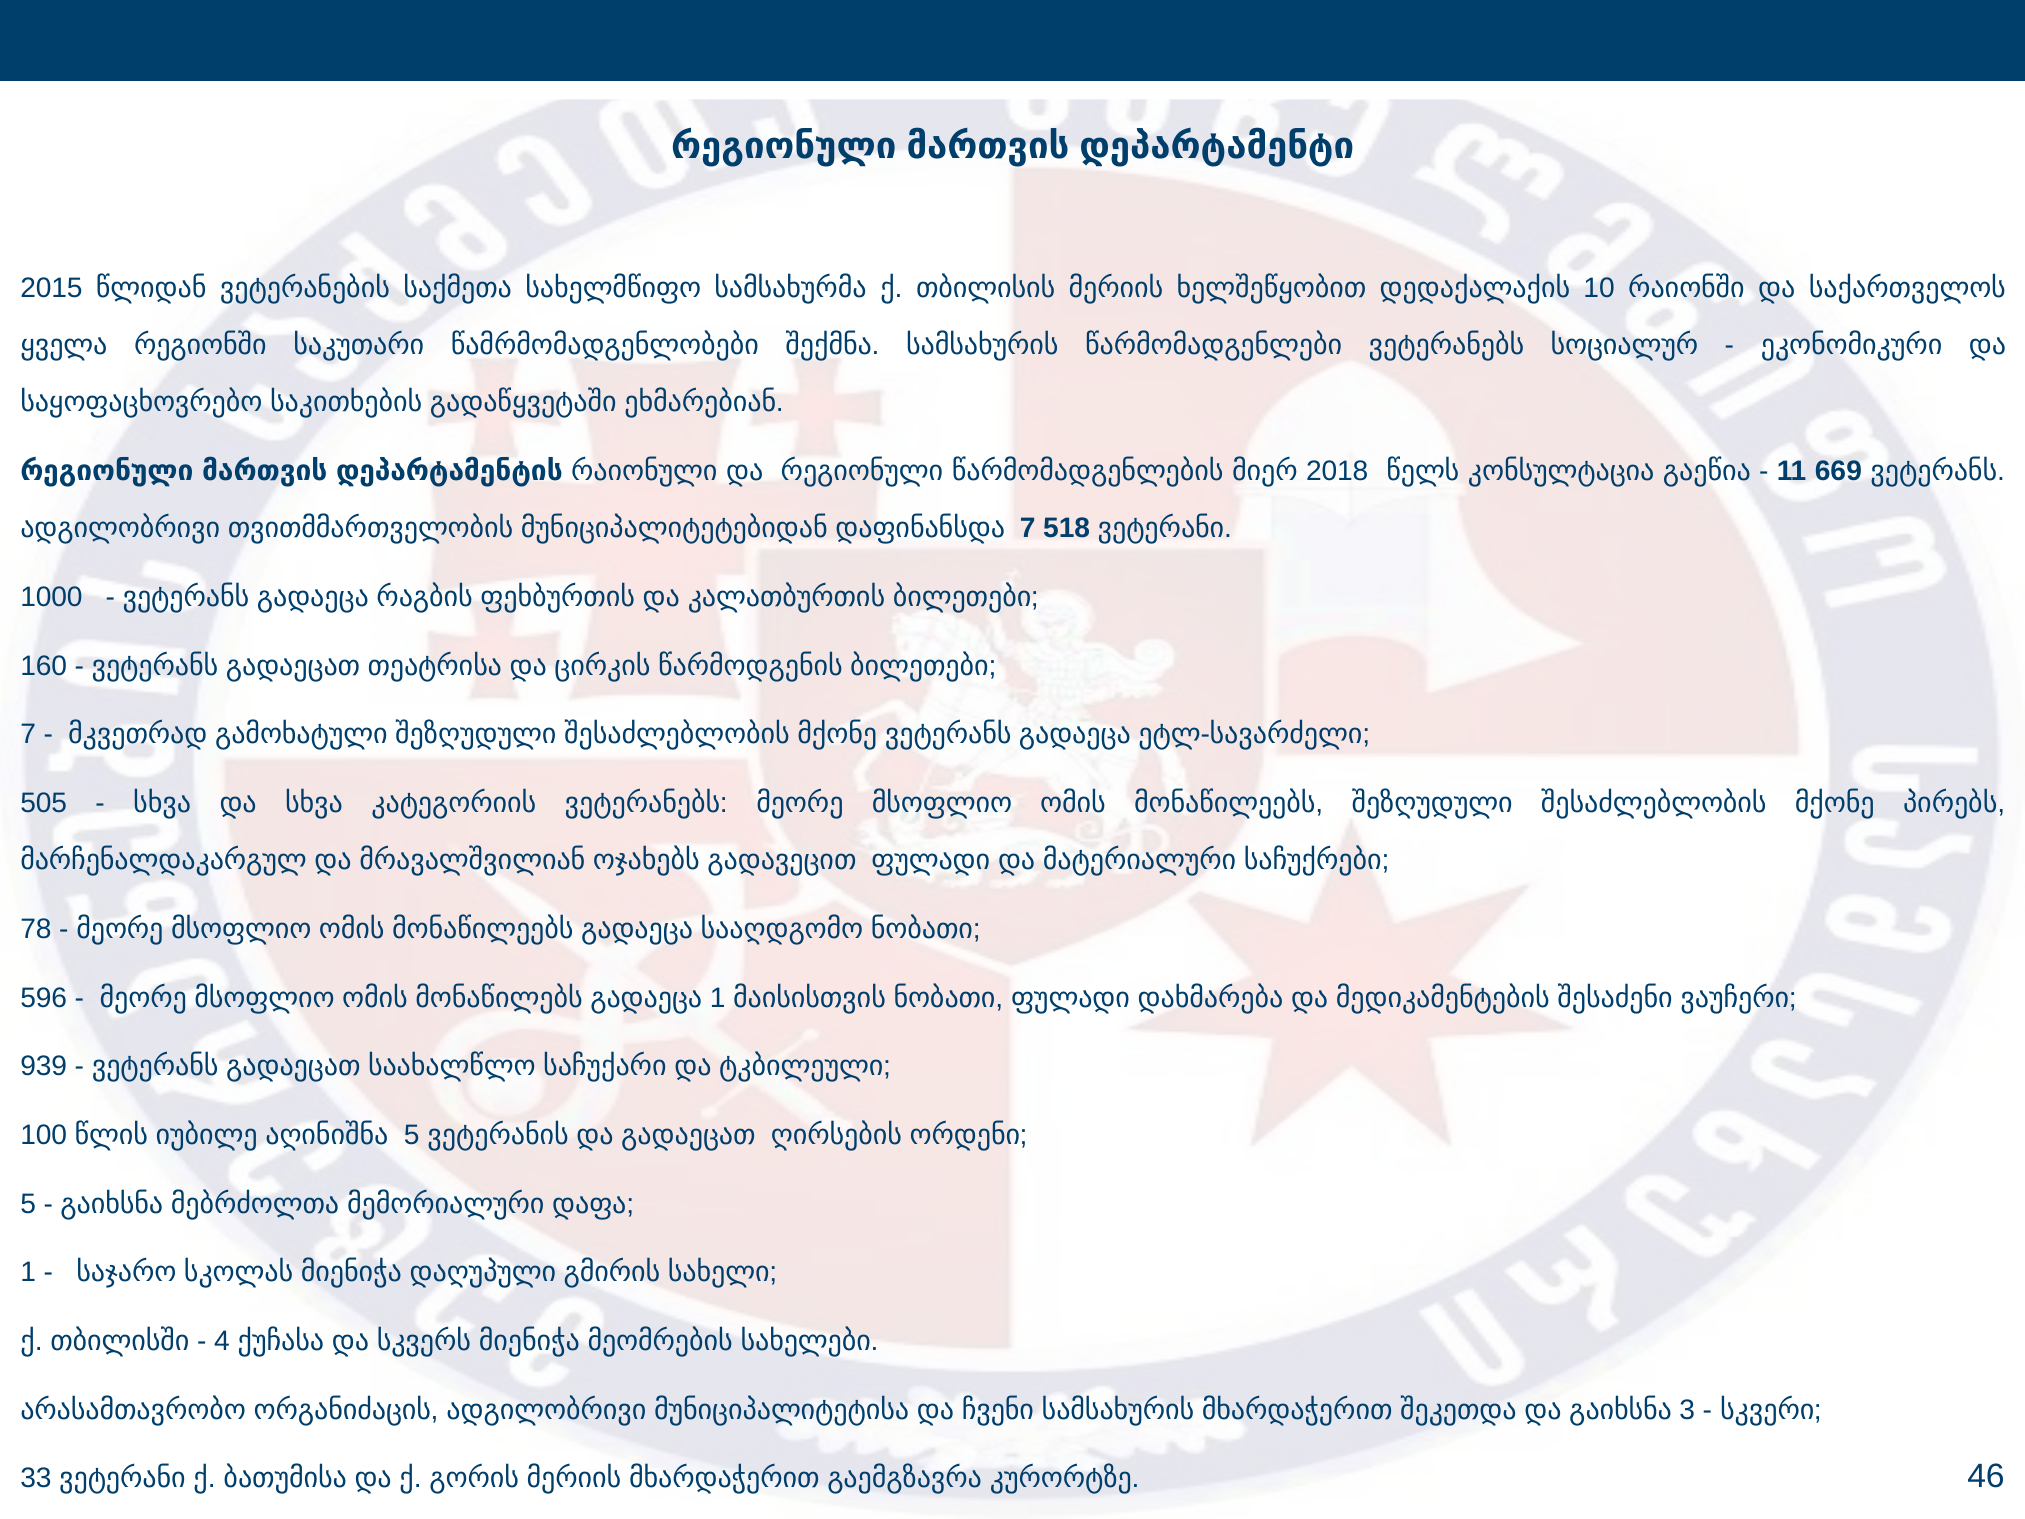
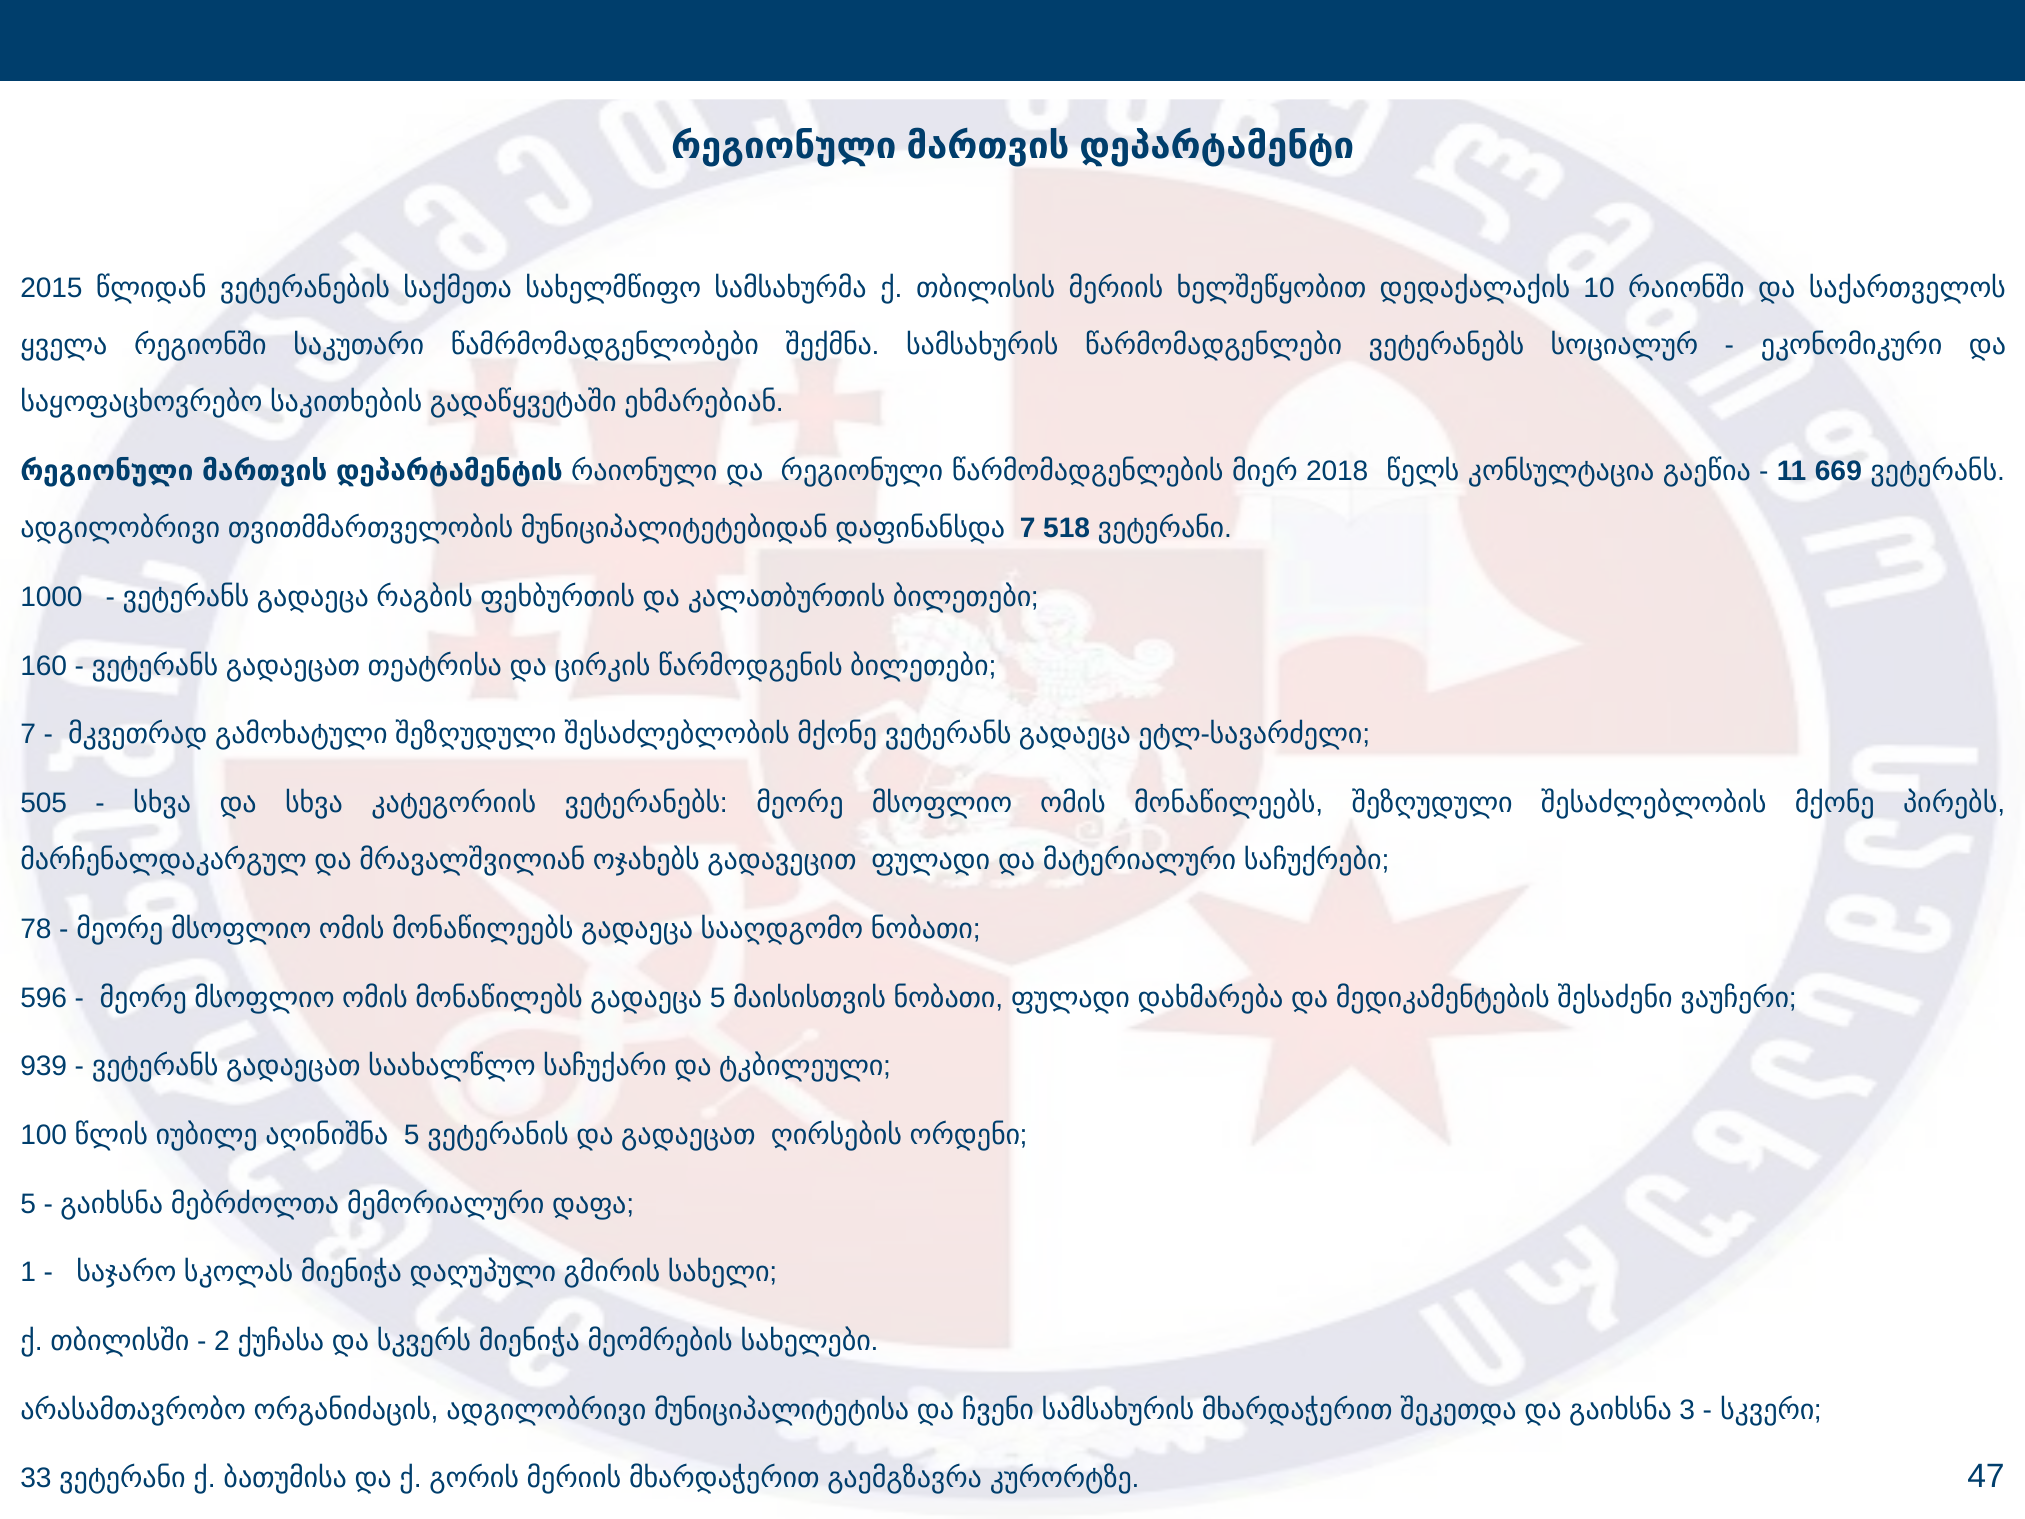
მონაწილებს 1: 1 -> 5
4: 4 -> 2
46: 46 -> 47
